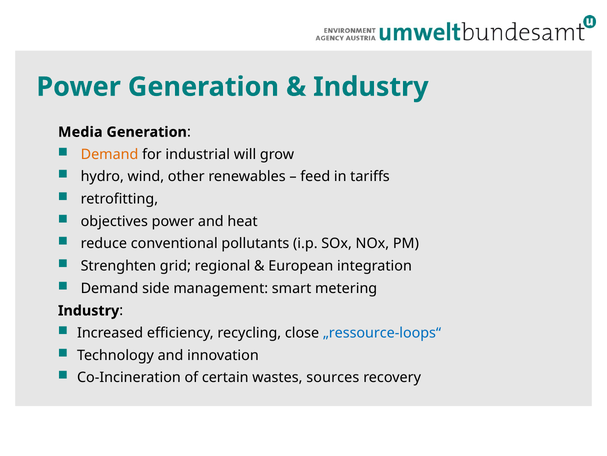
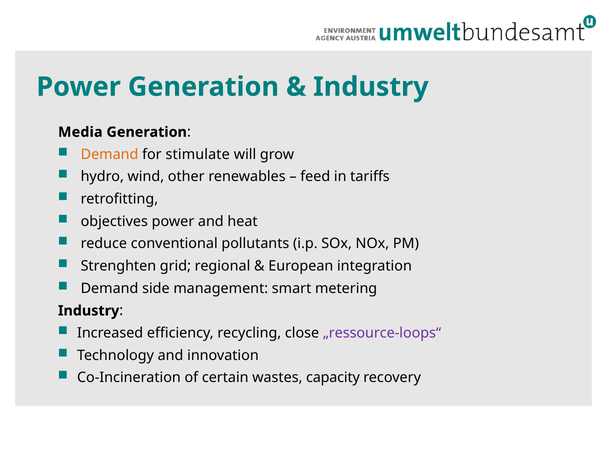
industrial: industrial -> stimulate
„ressource-loops“ colour: blue -> purple
sources: sources -> capacity
